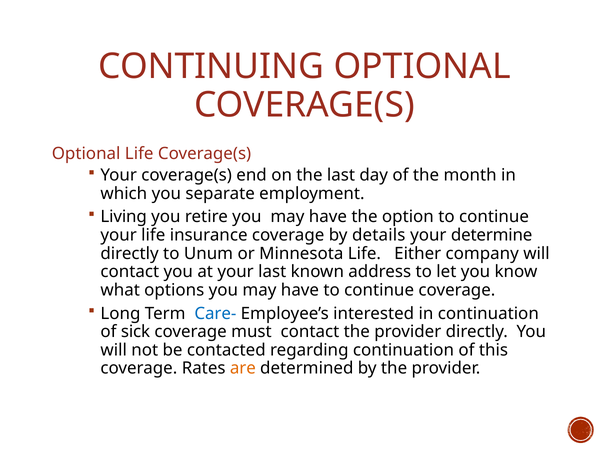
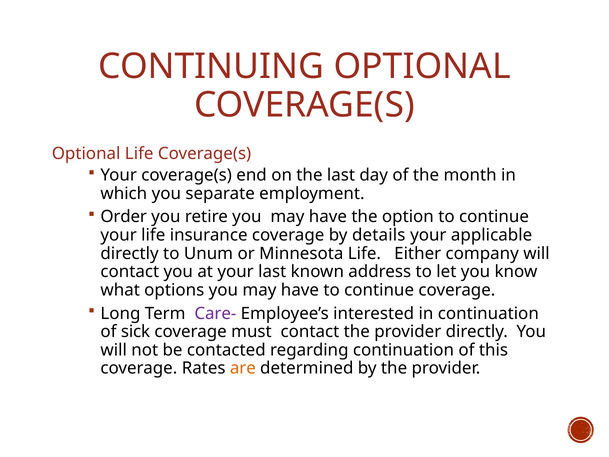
Living: Living -> Order
determine: determine -> applicable
Care- colour: blue -> purple
